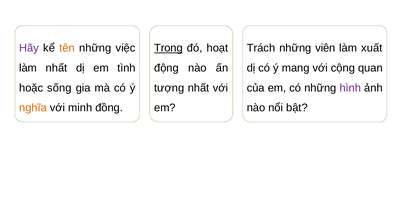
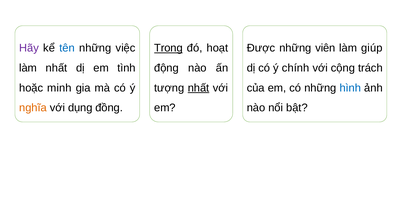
tên colour: orange -> blue
Trách: Trách -> Được
xuất: xuất -> giúp
mang: mang -> chính
quan: quan -> trách
sống: sống -> minh
nhất at (199, 88) underline: none -> present
hình colour: purple -> blue
minh: minh -> dụng
